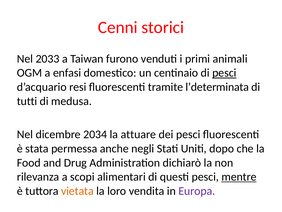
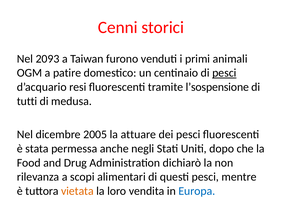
2033: 2033 -> 2093
enfasi: enfasi -> patire
l’determinata: l’determinata -> l’sospensione
2034: 2034 -> 2005
mentre underline: present -> none
Europa colour: purple -> blue
